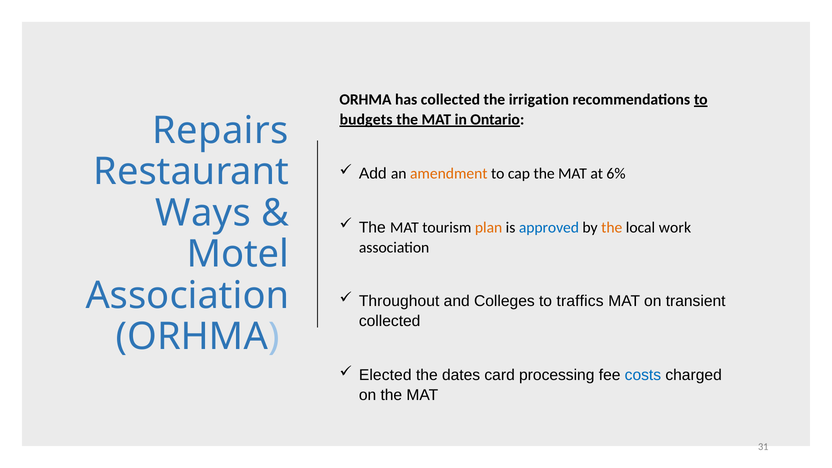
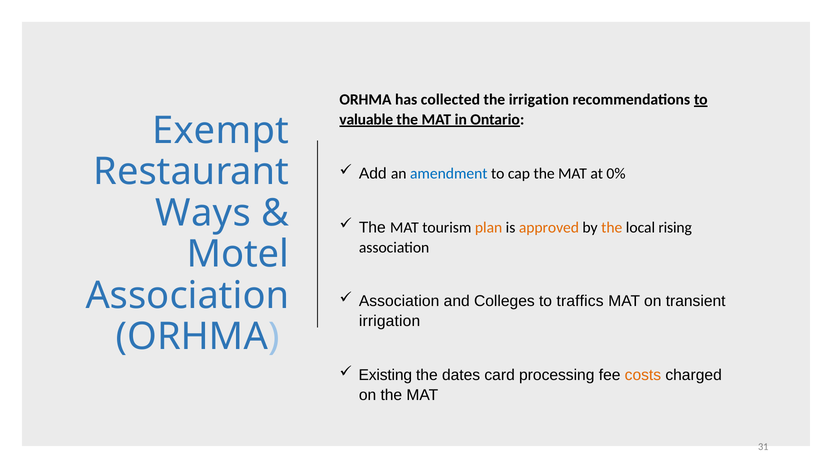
budgets: budgets -> valuable
Repairs: Repairs -> Exempt
amendment colour: orange -> blue
6%: 6% -> 0%
approved colour: blue -> orange
work: work -> rising
Throughout at (399, 301): Throughout -> Association
collected at (390, 321): collected -> irrigation
Elected: Elected -> Existing
costs colour: blue -> orange
